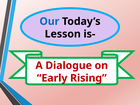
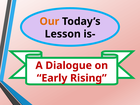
Our colour: blue -> orange
